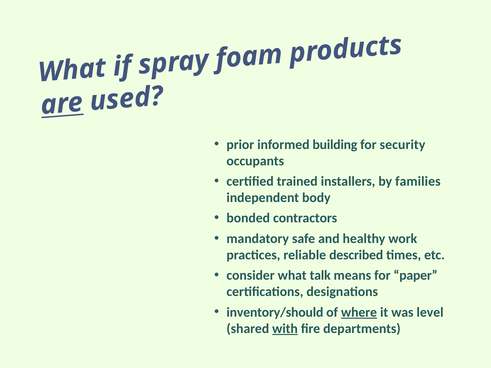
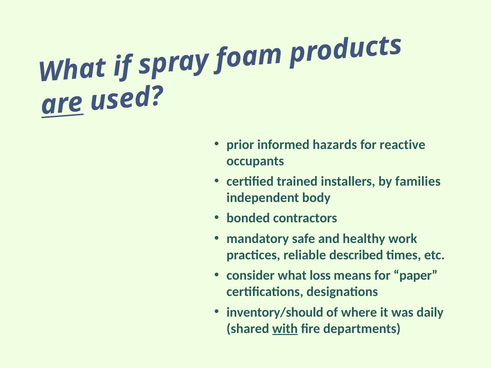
building: building -> hazards
security: security -> reactive
talk: talk -> loss
where underline: present -> none
level: level -> daily
